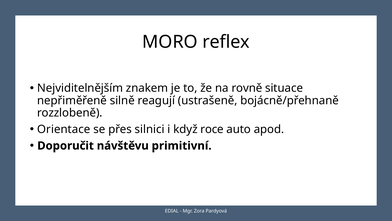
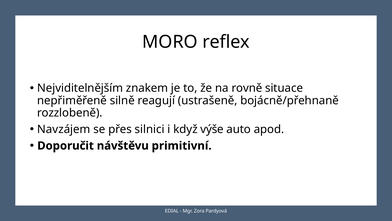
Orientace: Orientace -> Navzájem
roce: roce -> výše
